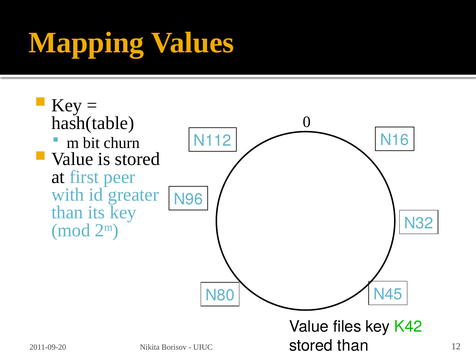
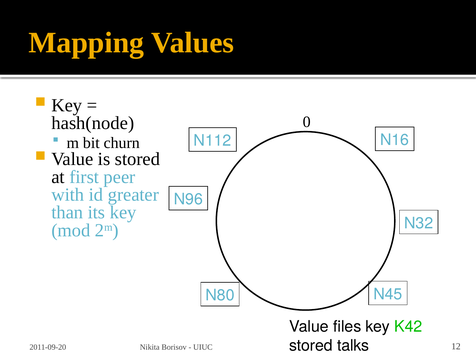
hash(table: hash(table -> hash(node
stored than: than -> talks
